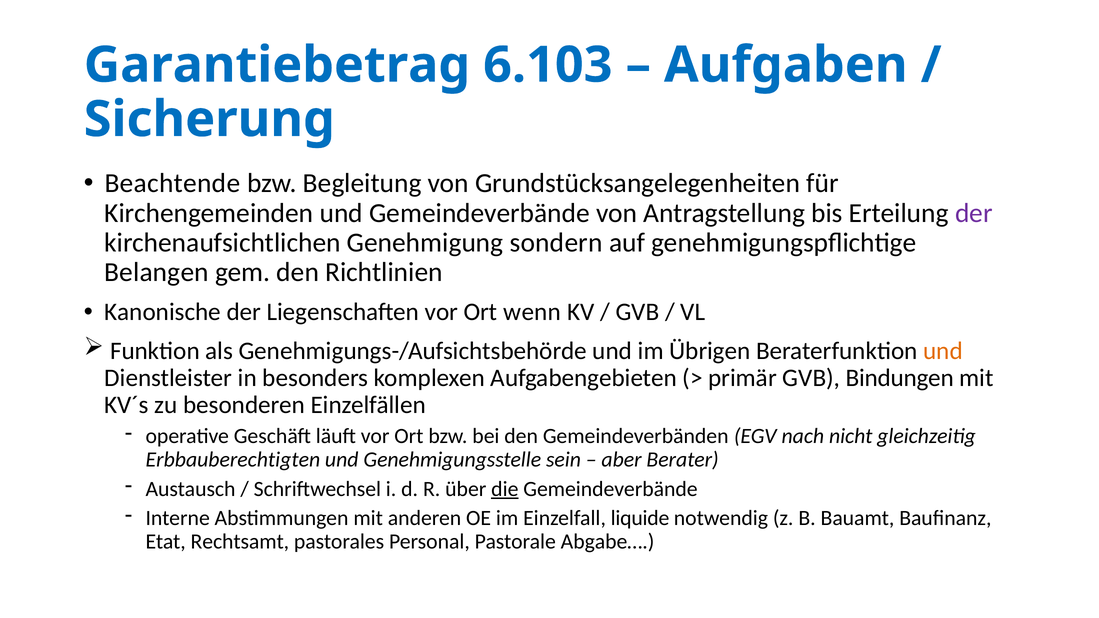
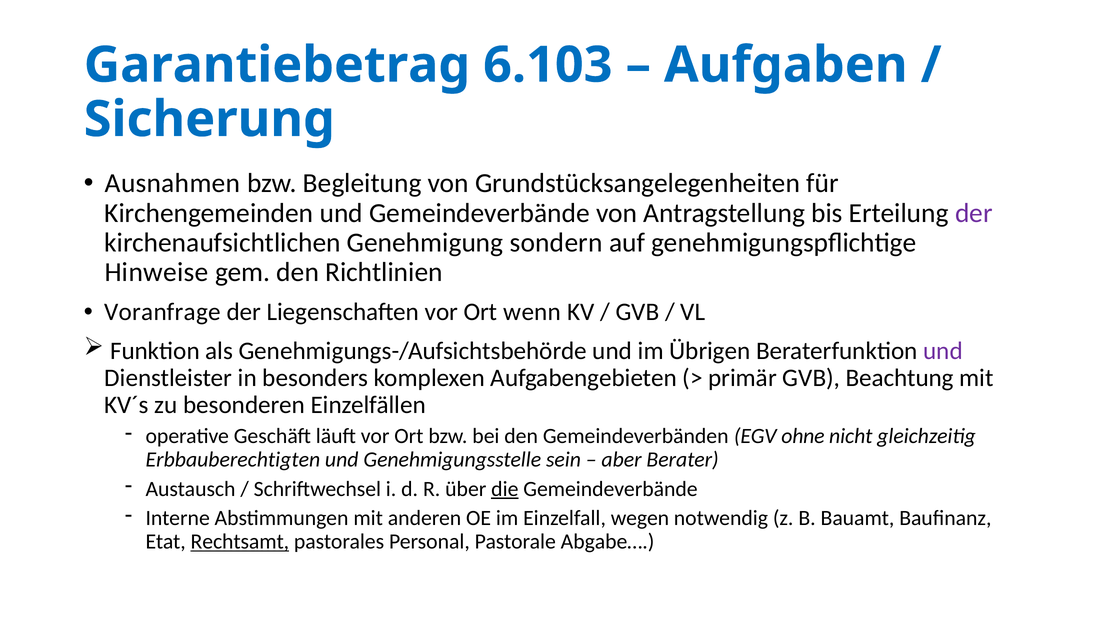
Beachtende: Beachtende -> Ausnahmen
Belangen: Belangen -> Hinweise
Kanonische: Kanonische -> Voranfrage
und at (943, 351) colour: orange -> purple
Bindungen: Bindungen -> Beachtung
nach: nach -> ohne
liquide: liquide -> wegen
Rechtsamt underline: none -> present
